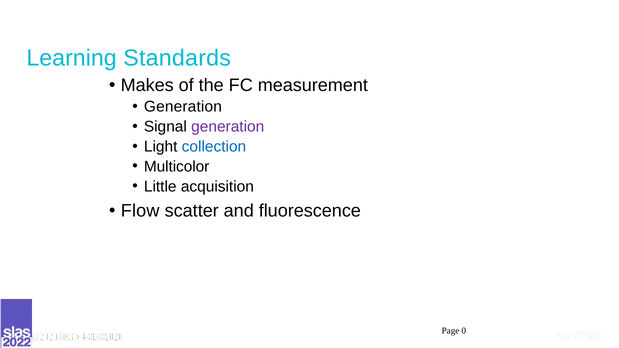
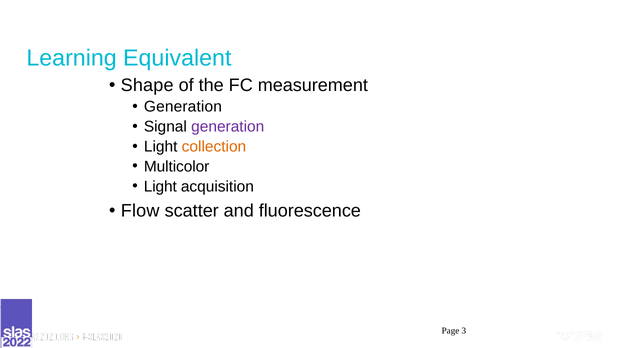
Standards: Standards -> Equivalent
Makes: Makes -> Shape
collection colour: blue -> orange
Little at (160, 187): Little -> Light
0: 0 -> 3
